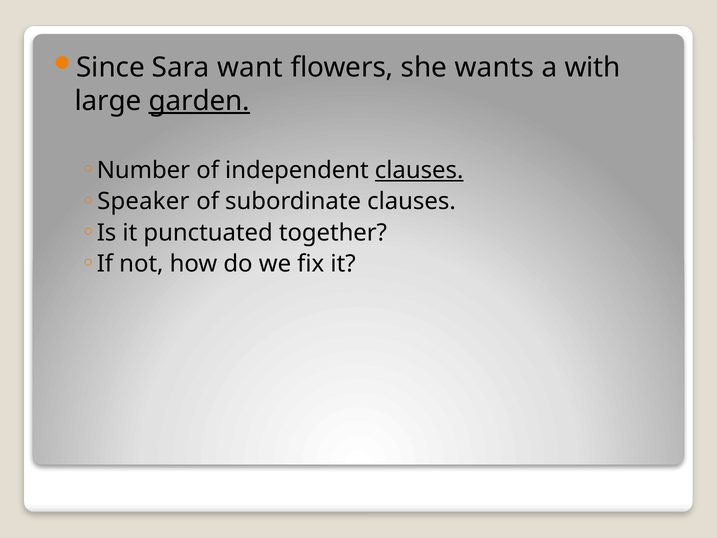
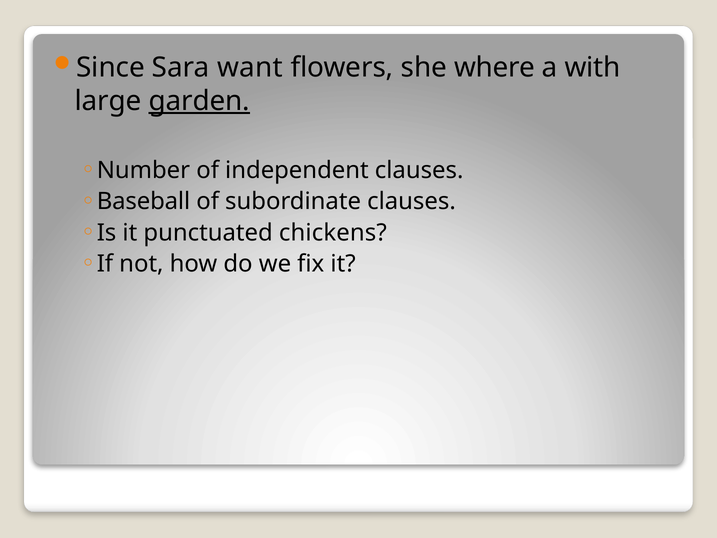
wants: wants -> where
clauses at (419, 170) underline: present -> none
Speaker: Speaker -> Baseball
together: together -> chickens
